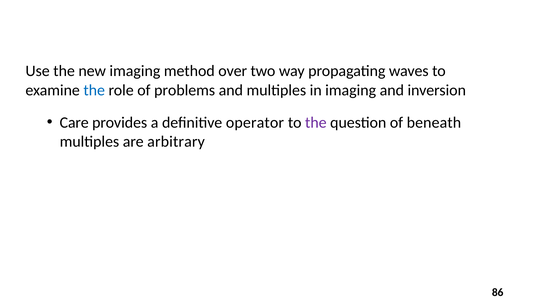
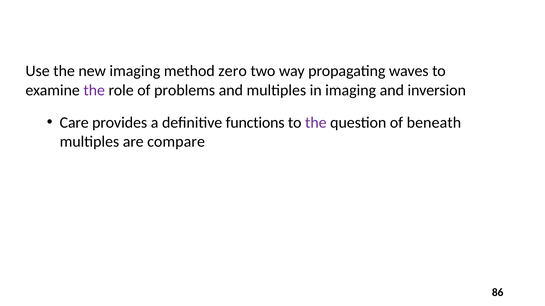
over: over -> zero
the at (94, 90) colour: blue -> purple
operator: operator -> functions
arbitrary: arbitrary -> compare
